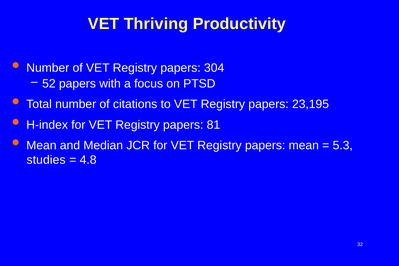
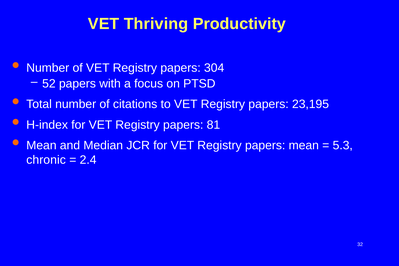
studies: studies -> chronic
4.8: 4.8 -> 2.4
